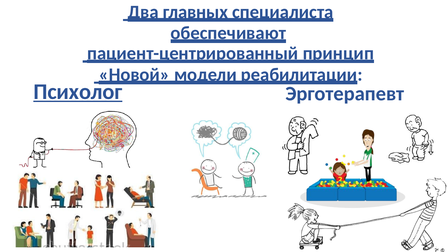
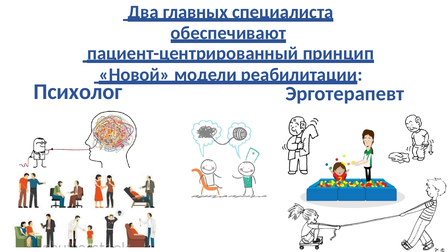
Психолог underline: present -> none
